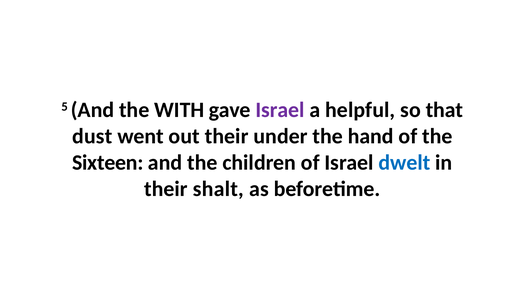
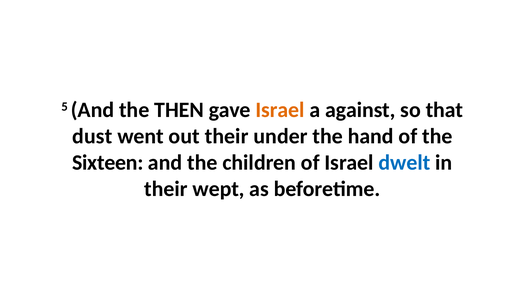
WITH: WITH -> THEN
Israel at (280, 110) colour: purple -> orange
helpful: helpful -> against
shalt: shalt -> wept
